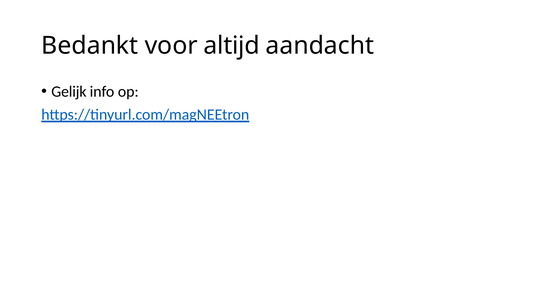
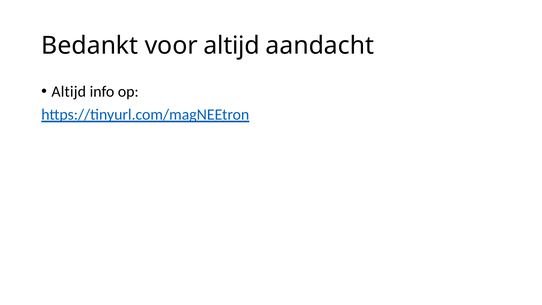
Gelijk at (69, 92): Gelijk -> Altijd
